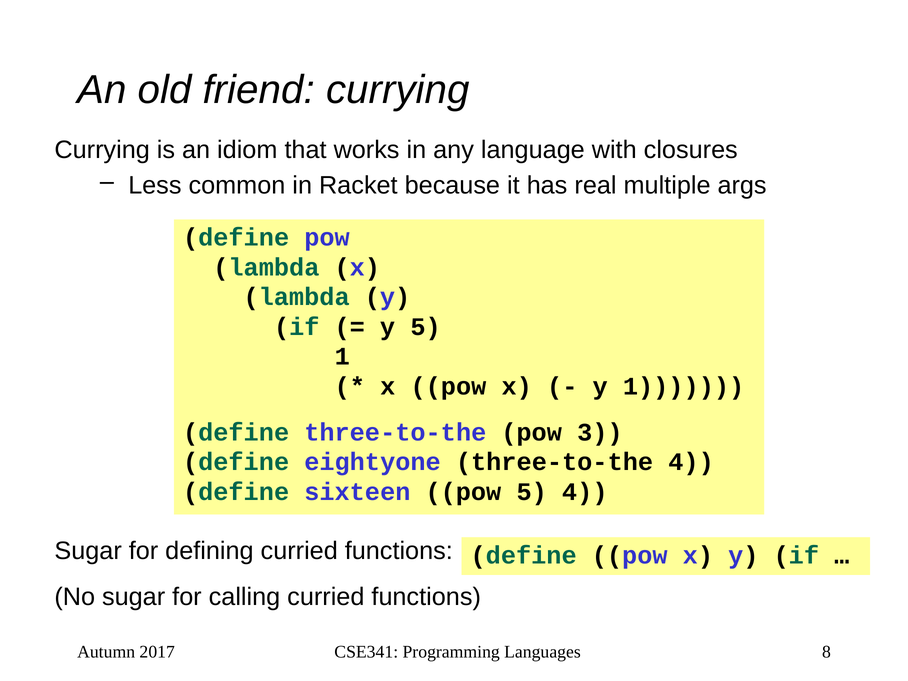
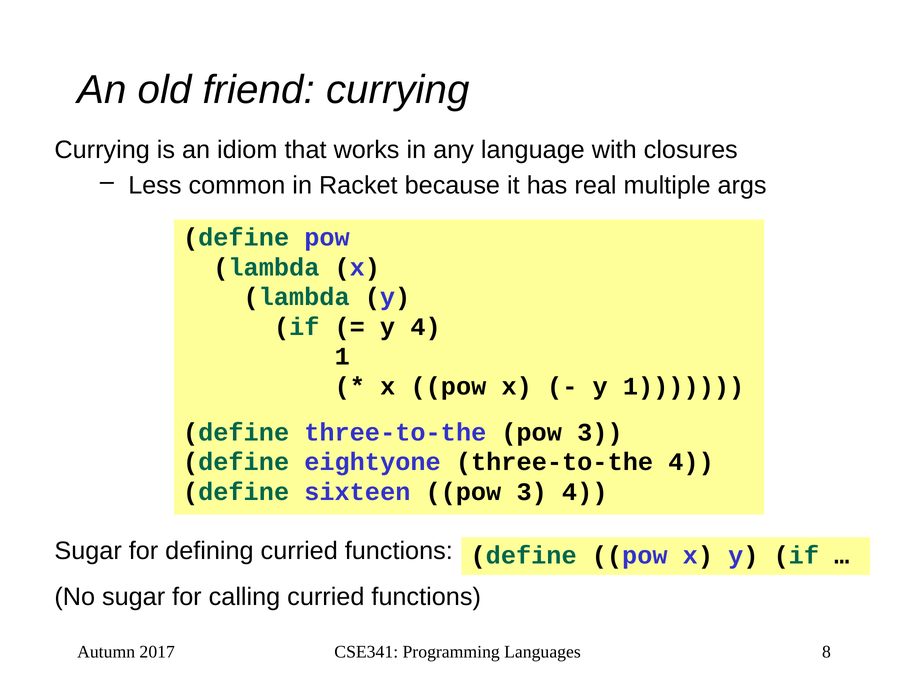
y 5: 5 -> 4
sixteen pow 5: 5 -> 3
